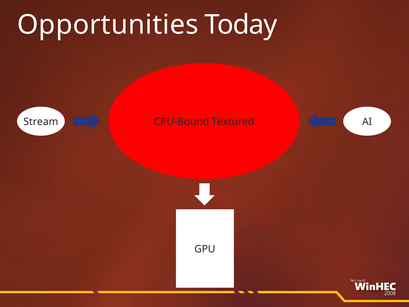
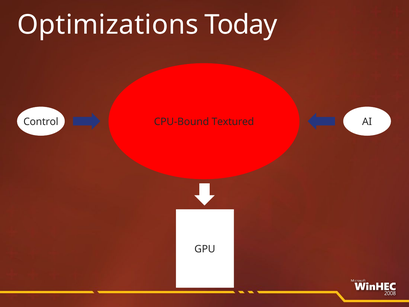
Opportunities: Opportunities -> Optimizations
Stream: Stream -> Control
